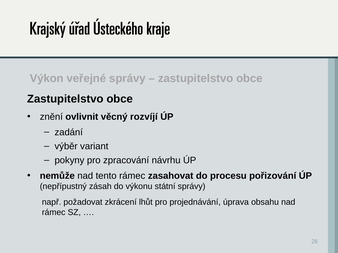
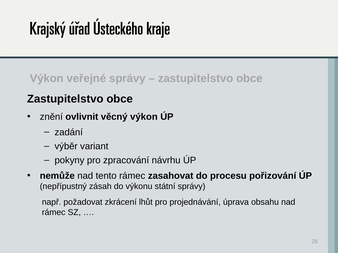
věcný rozvíjí: rozvíjí -> výkon
